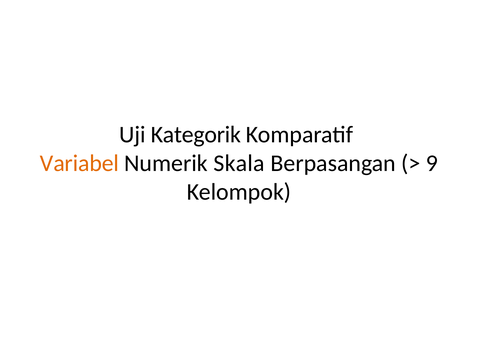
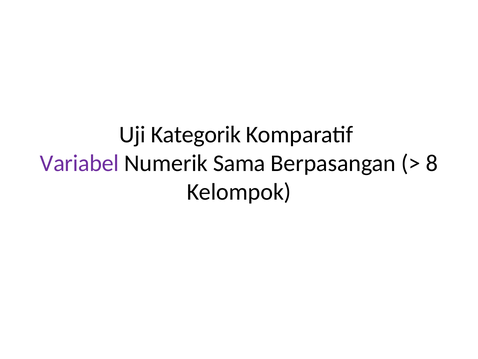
Variabel colour: orange -> purple
Skala: Skala -> Sama
9: 9 -> 8
